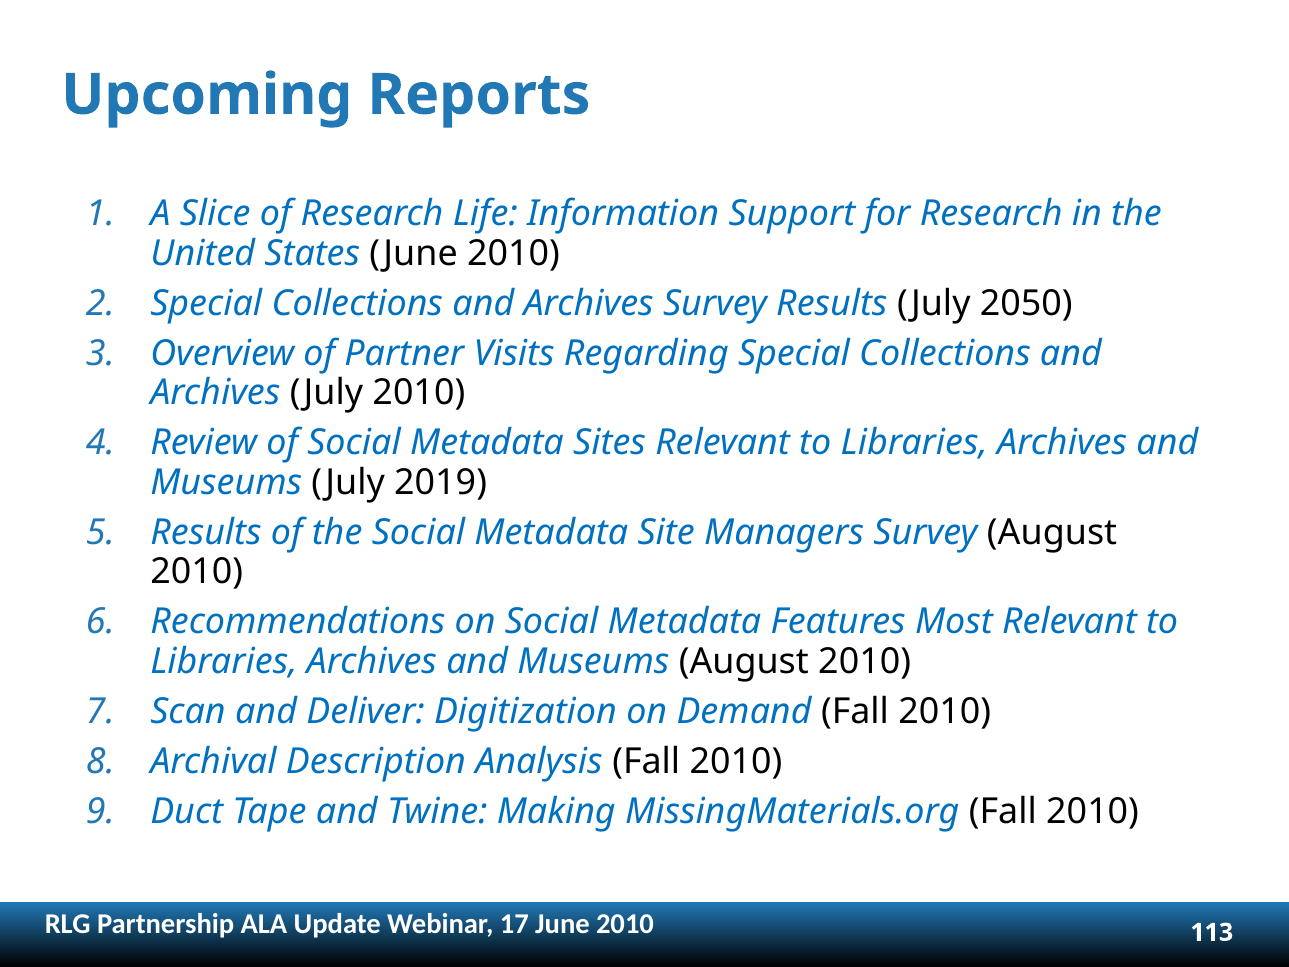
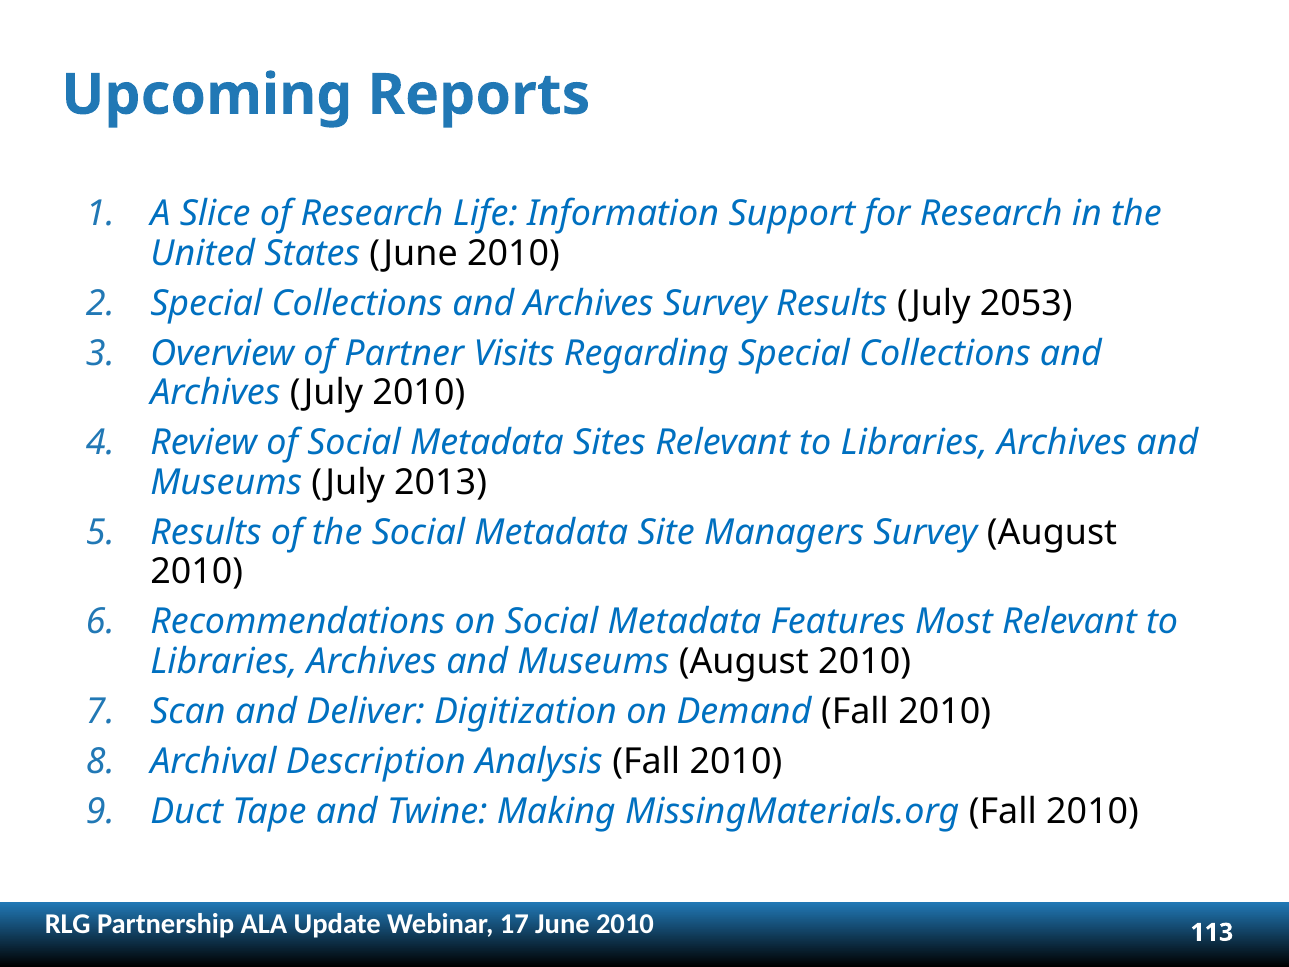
2050: 2050 -> 2053
2019: 2019 -> 2013
